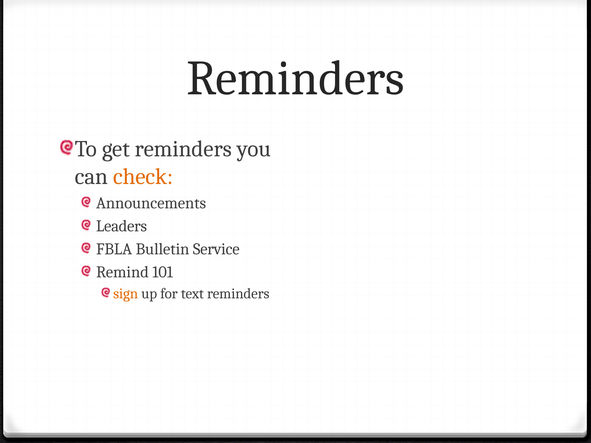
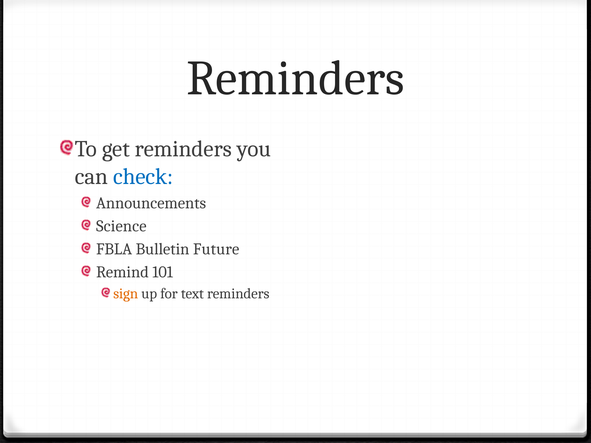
check colour: orange -> blue
Leaders: Leaders -> Science
Service: Service -> Future
